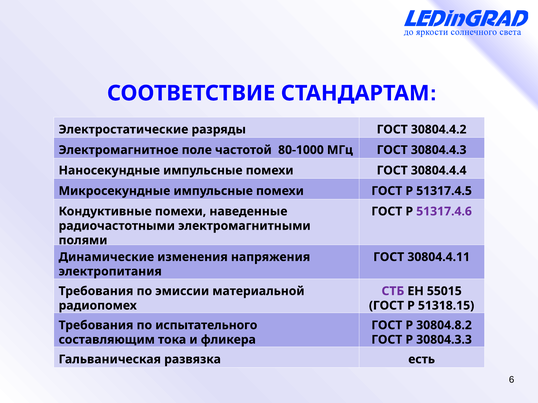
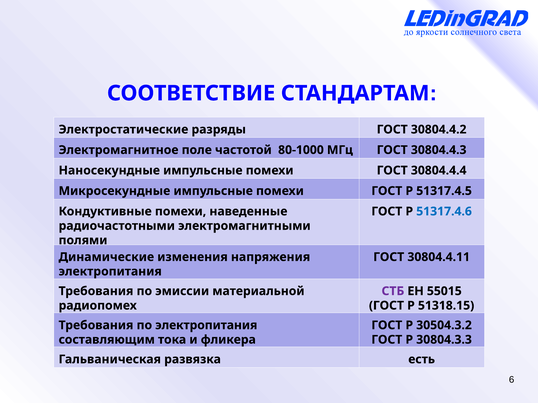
51317.4.6 colour: purple -> blue
по испытательного: испытательного -> электропитания
30804.8.2: 30804.8.2 -> 30504.3.2
